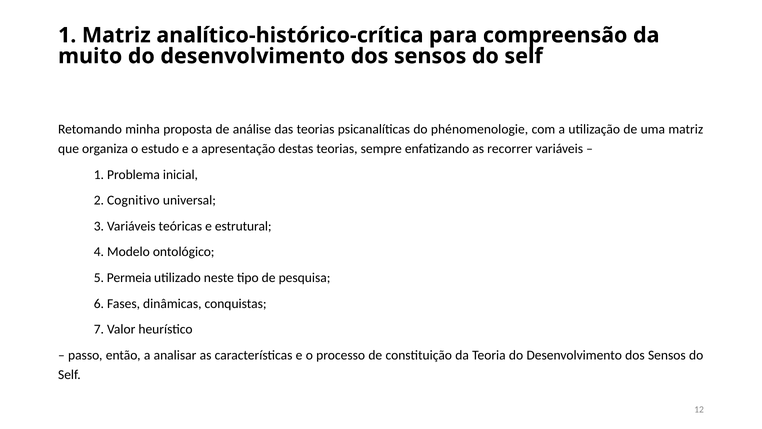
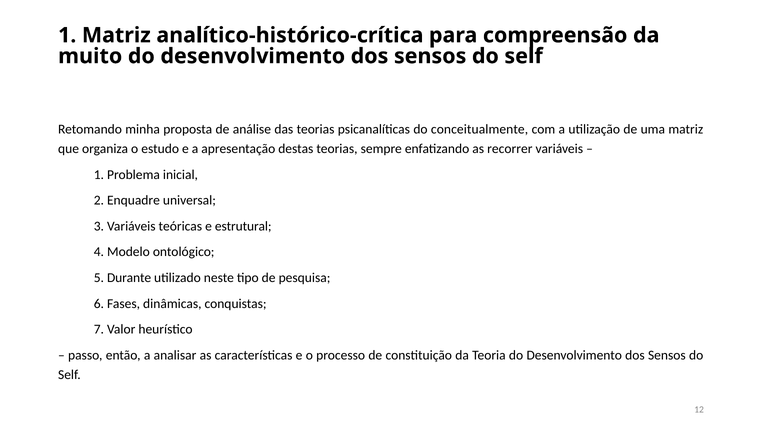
phénomenologie: phénomenologie -> conceitualmente
Cognitivo: Cognitivo -> Enquadre
Permeia: Permeia -> Durante
